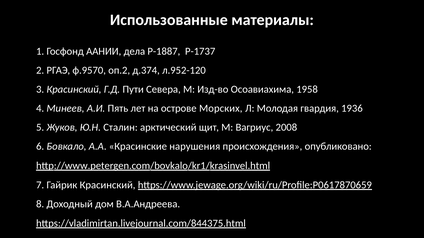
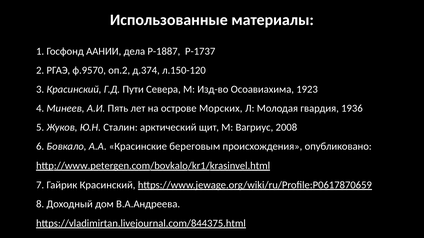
л.952-120: л.952-120 -> л.150-120
1958: 1958 -> 1923
нарушения: нарушения -> береговым
